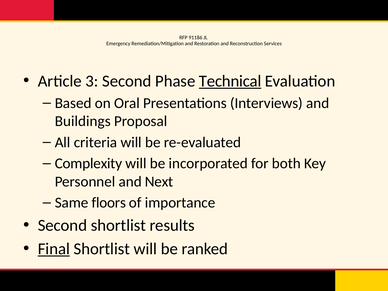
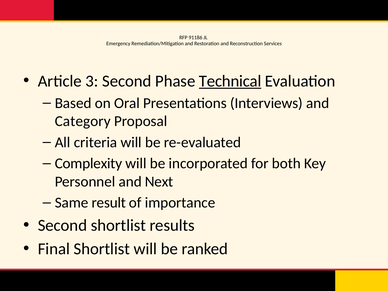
Buildings: Buildings -> Category
floors: floors -> result
Final underline: present -> none
